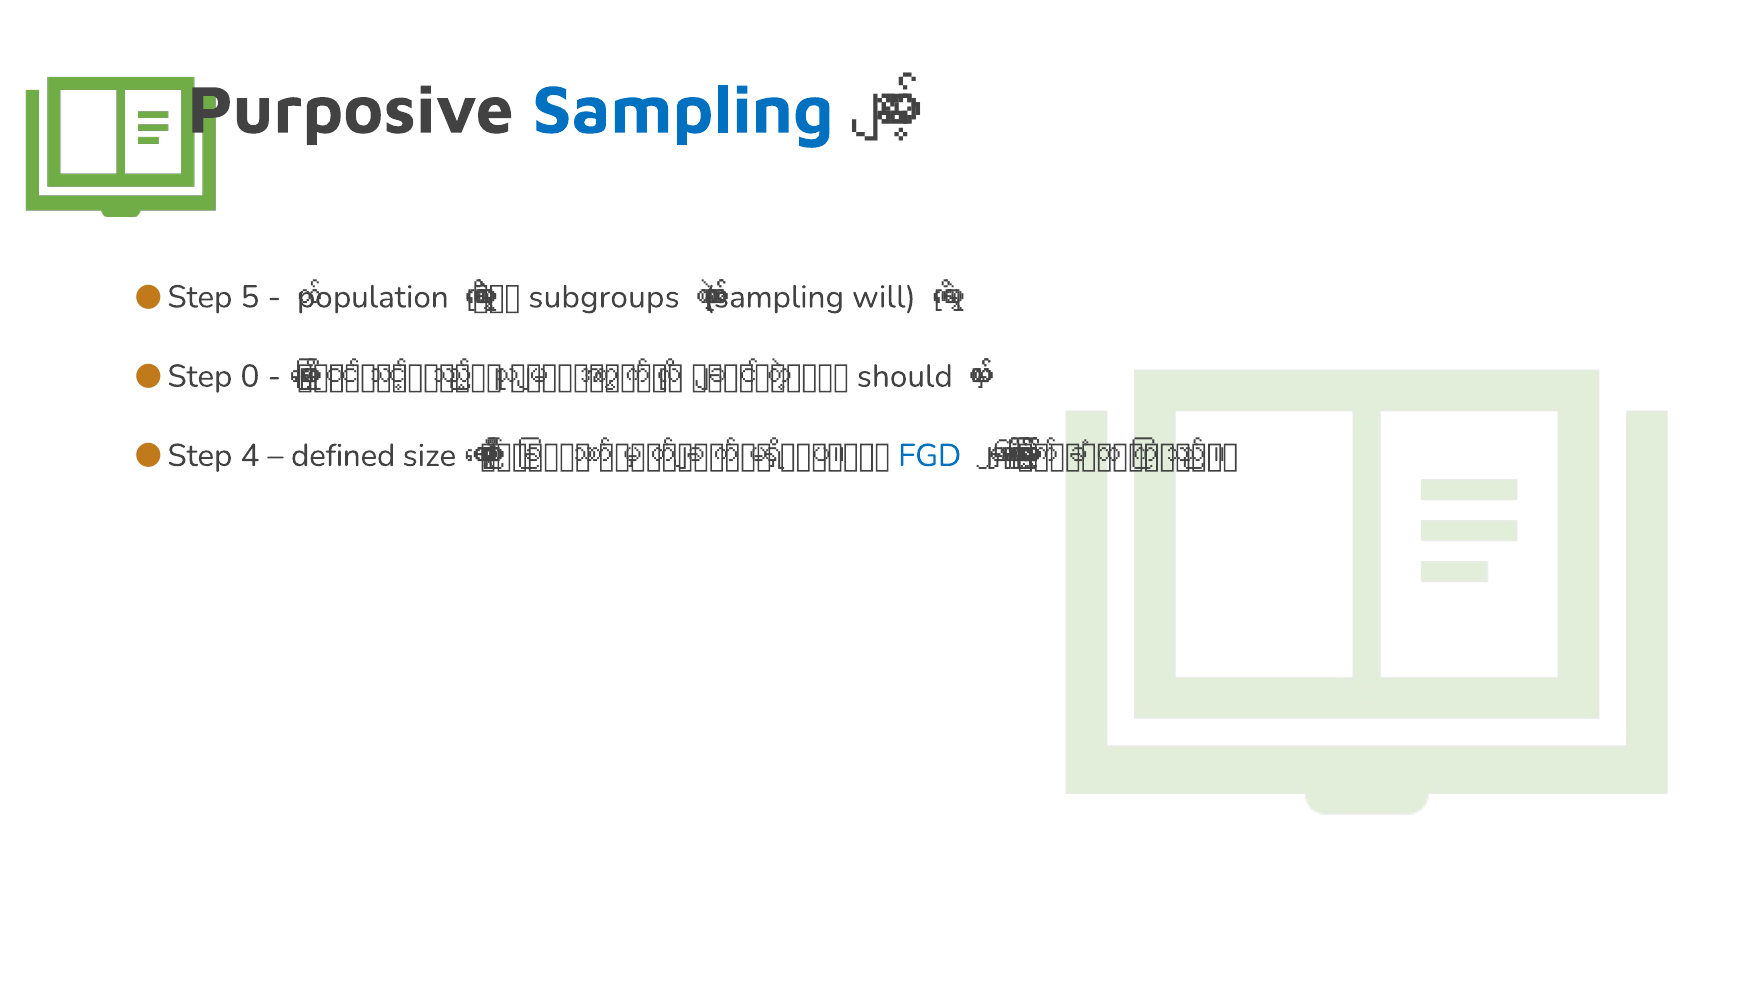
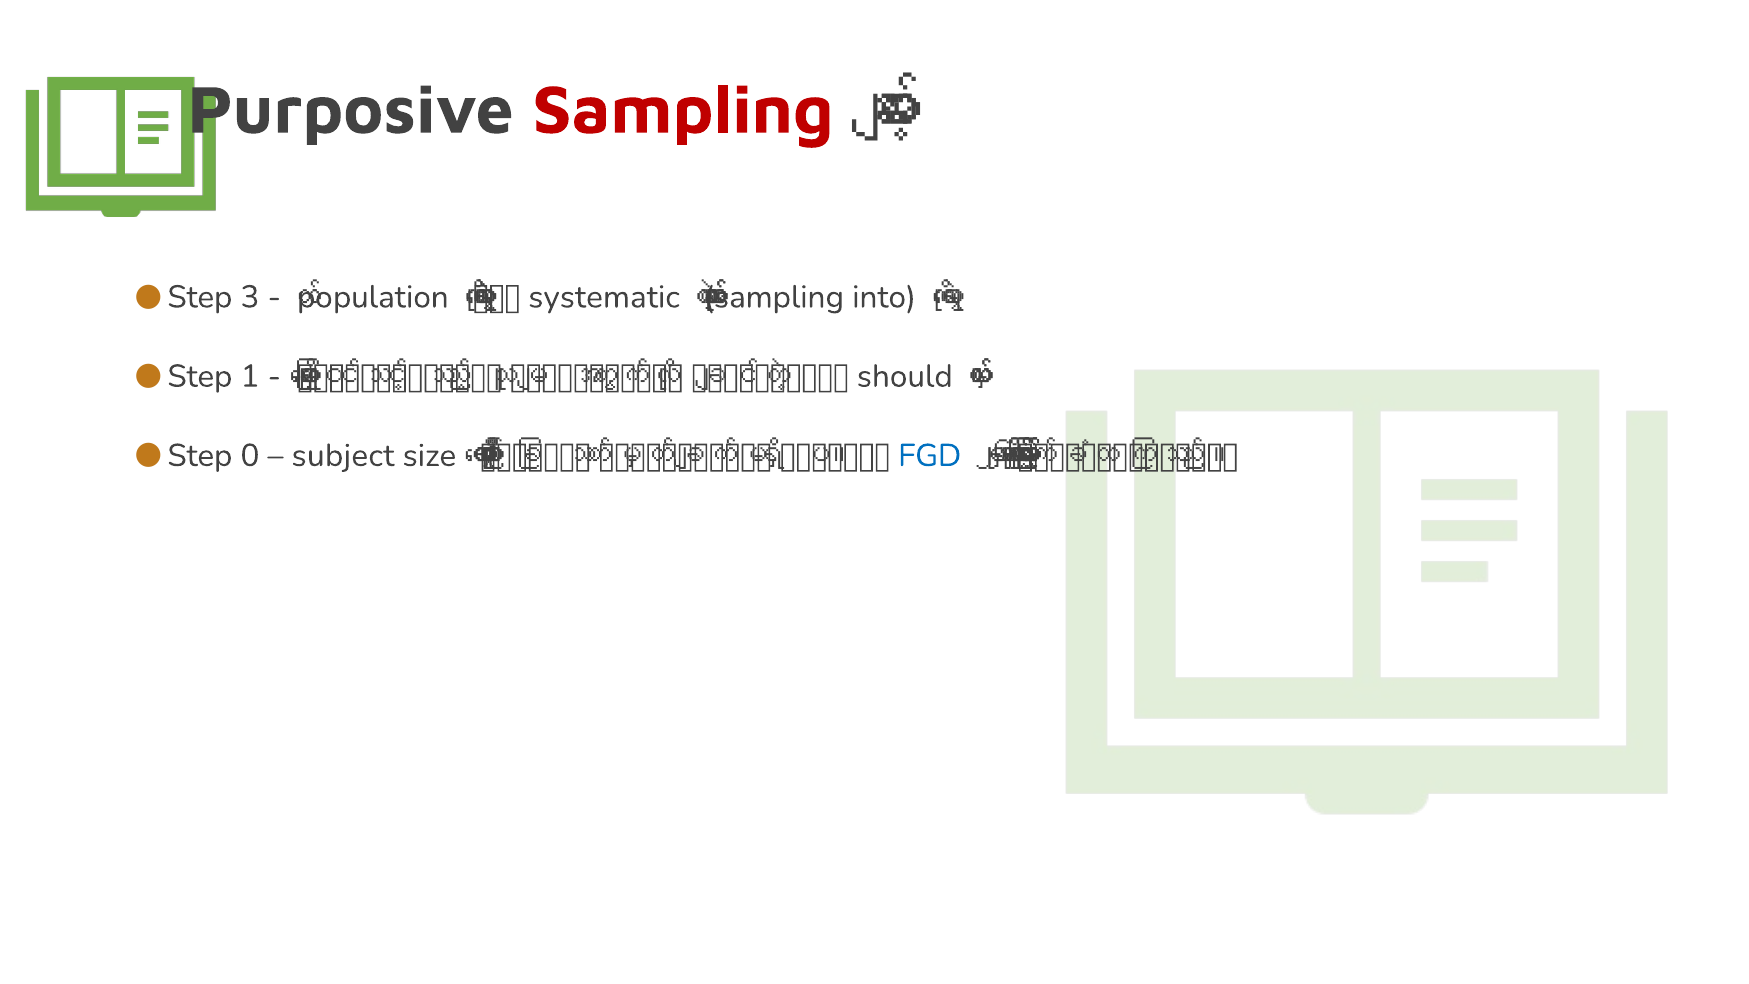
Sampling at (683, 110) colour: blue -> red
subgroups: subgroups -> systematic
5: 5 -> 3
will: will -> into
0: 0 -> 1
4: 4 -> 0
defined: defined -> subject
